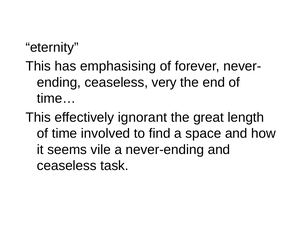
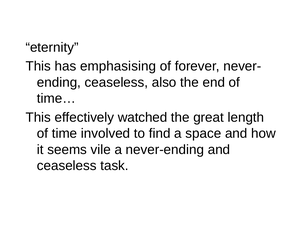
very: very -> also
ignorant: ignorant -> watched
